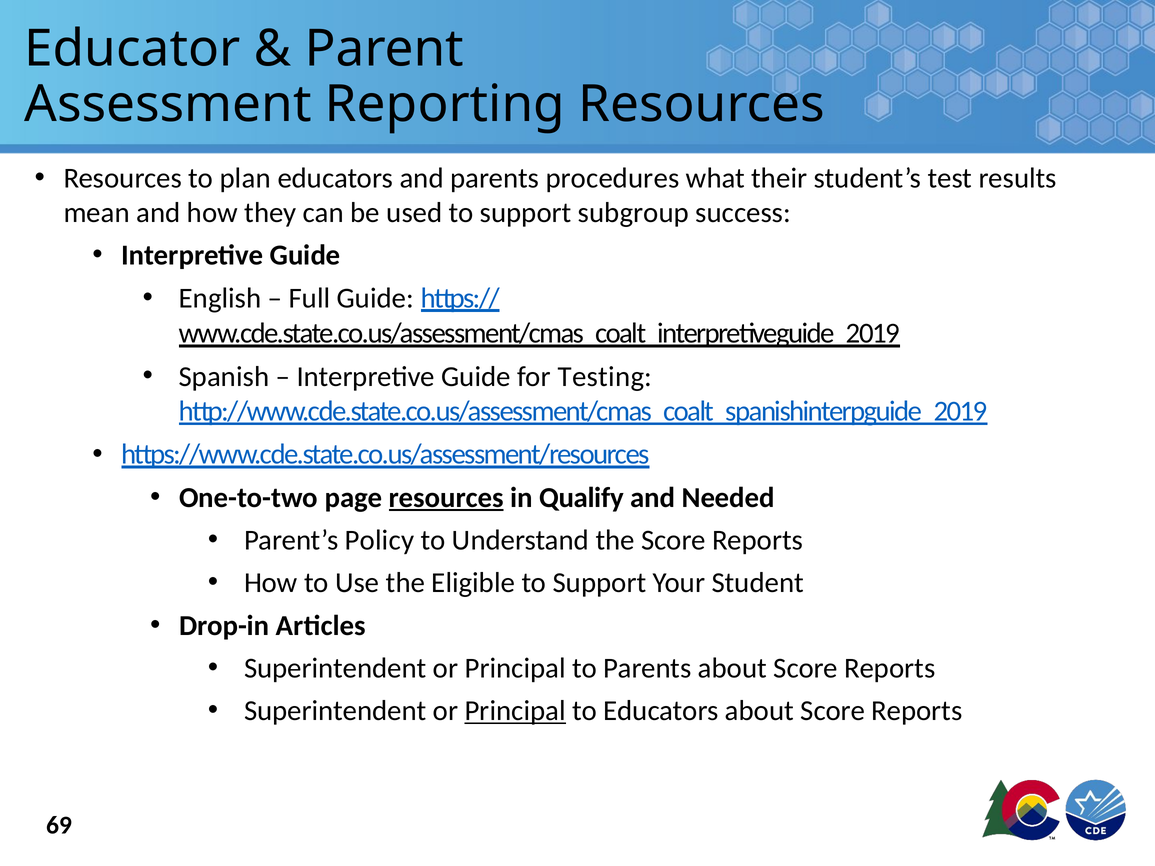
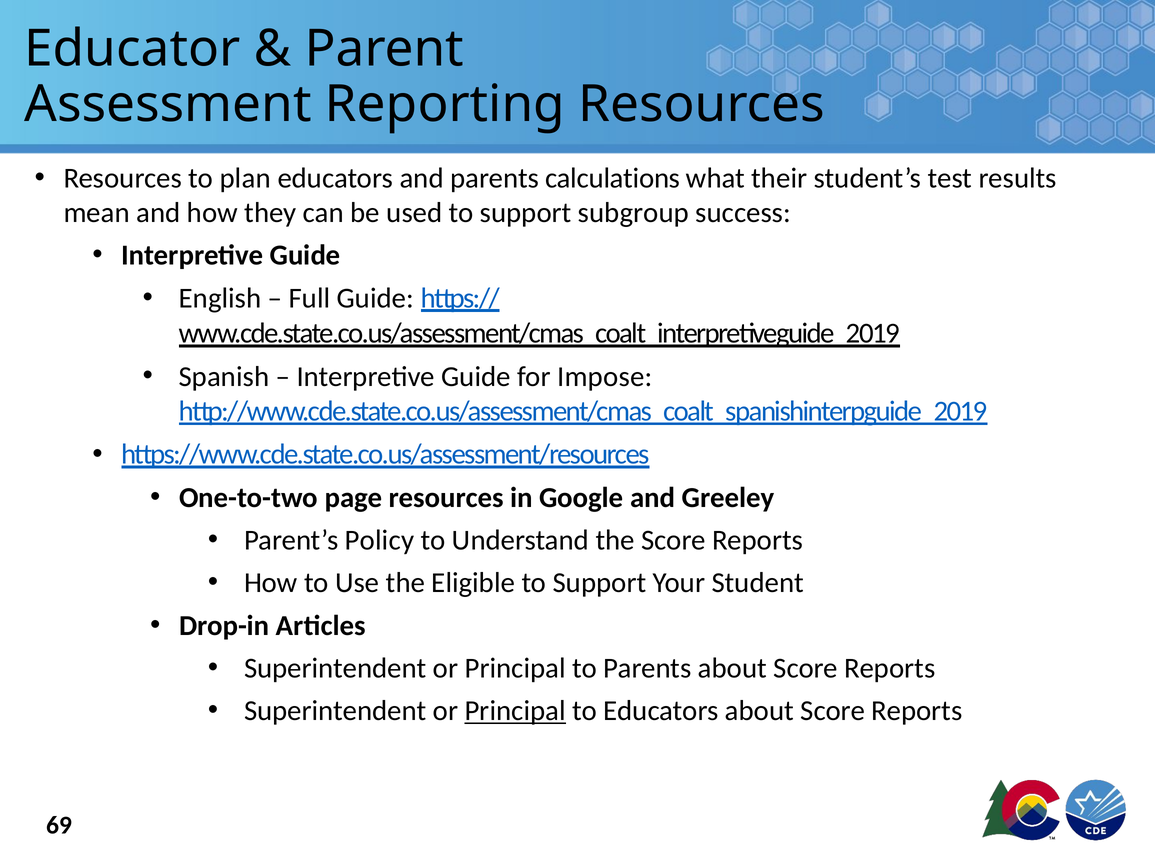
procedures: procedures -> calculations
Testing: Testing -> Impose
resources at (446, 498) underline: present -> none
Qualify: Qualify -> Google
Needed: Needed -> Greeley
